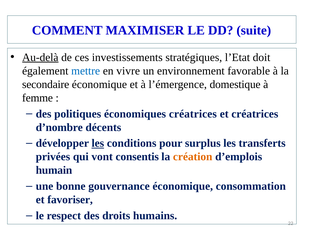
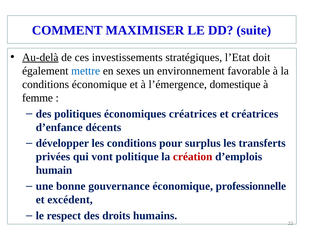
vivre: vivre -> sexes
secondaire at (46, 84): secondaire -> conditions
d’nombre: d’nombre -> d’enfance
les at (98, 143) underline: present -> none
consentis: consentis -> politique
création colour: orange -> red
consommation: consommation -> professionnelle
favoriser: favoriser -> excédent
